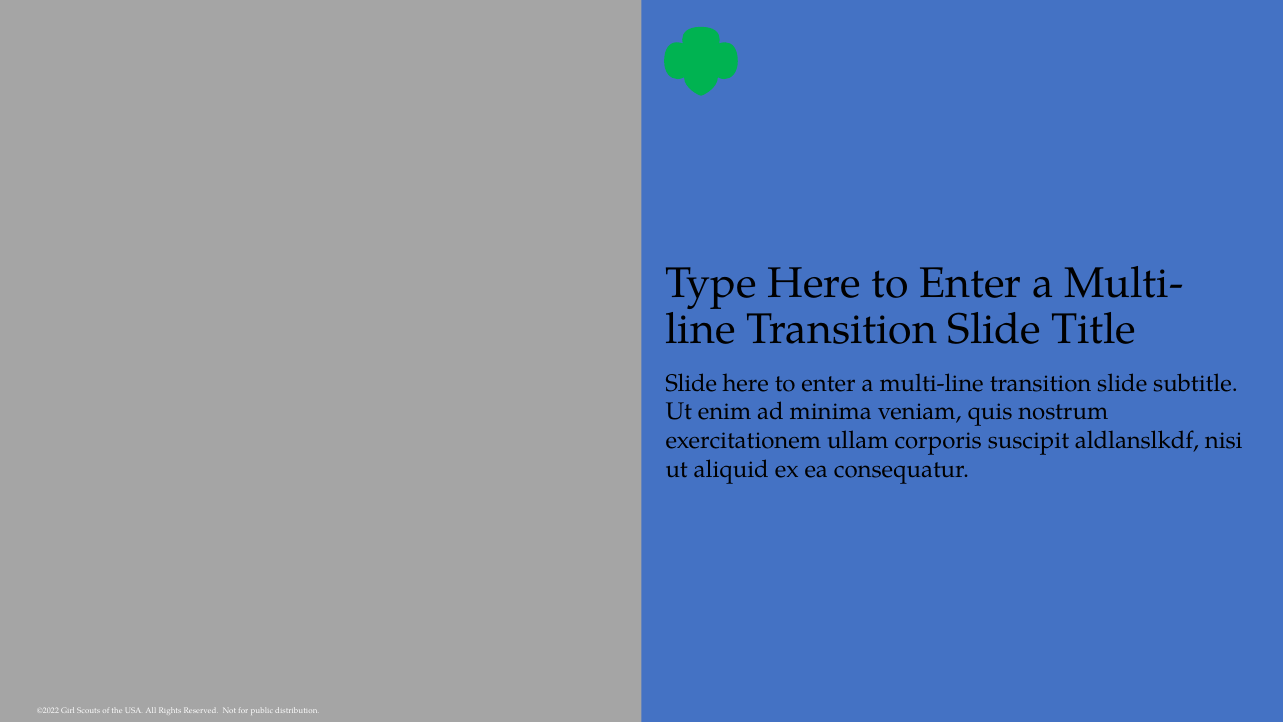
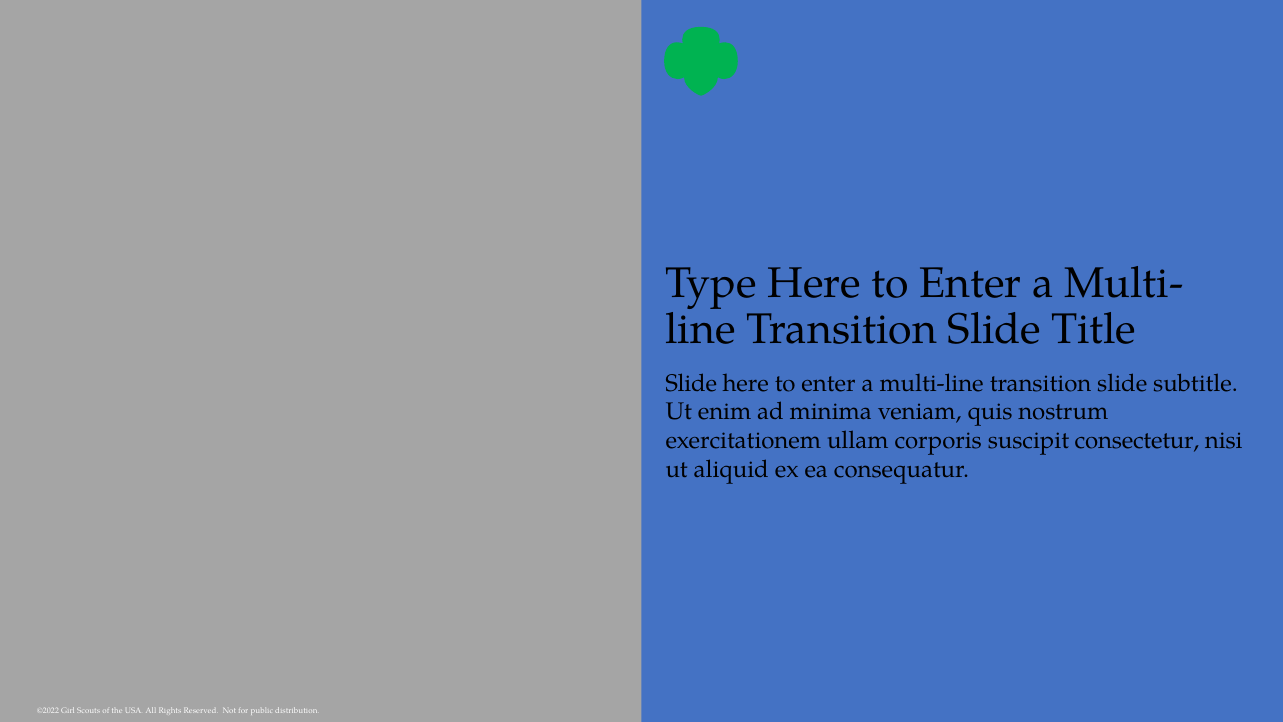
aldlanslkdf: aldlanslkdf -> consectetur
